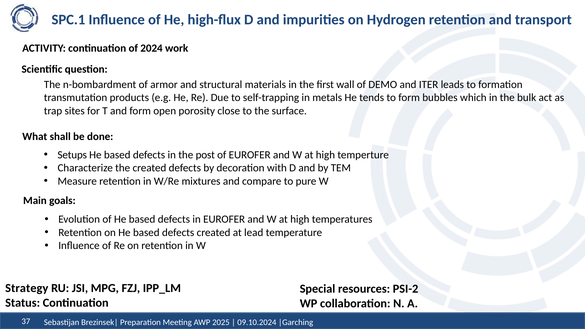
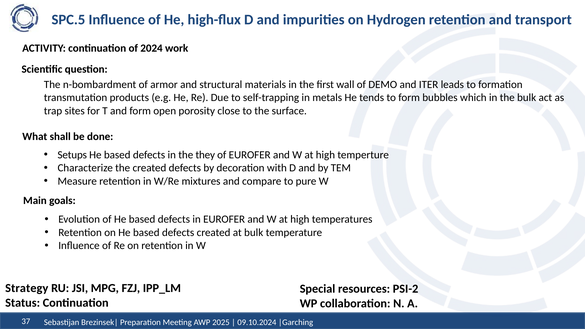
SPC.1: SPC.1 -> SPC.5
post: post -> they
at lead: lead -> bulk
